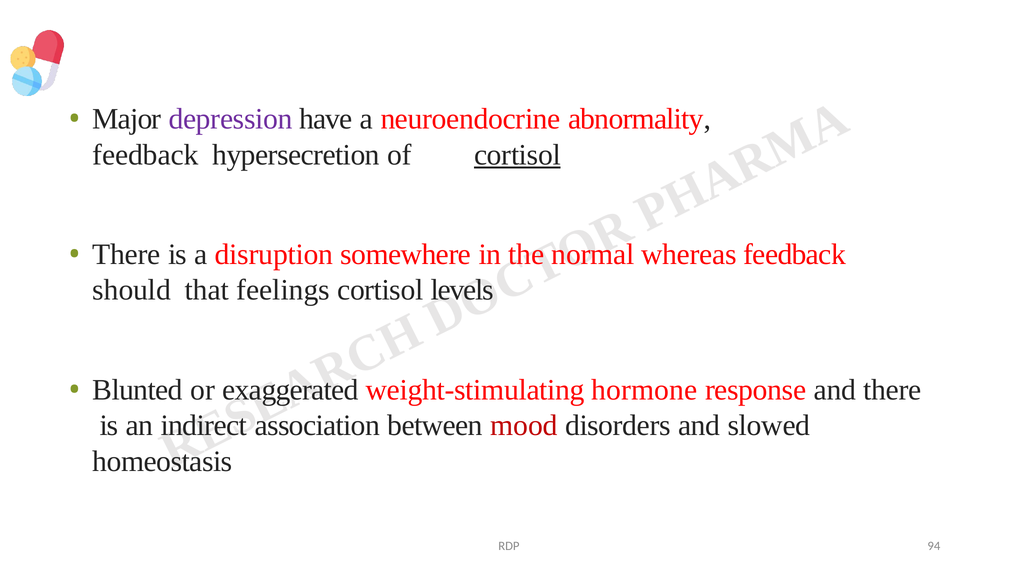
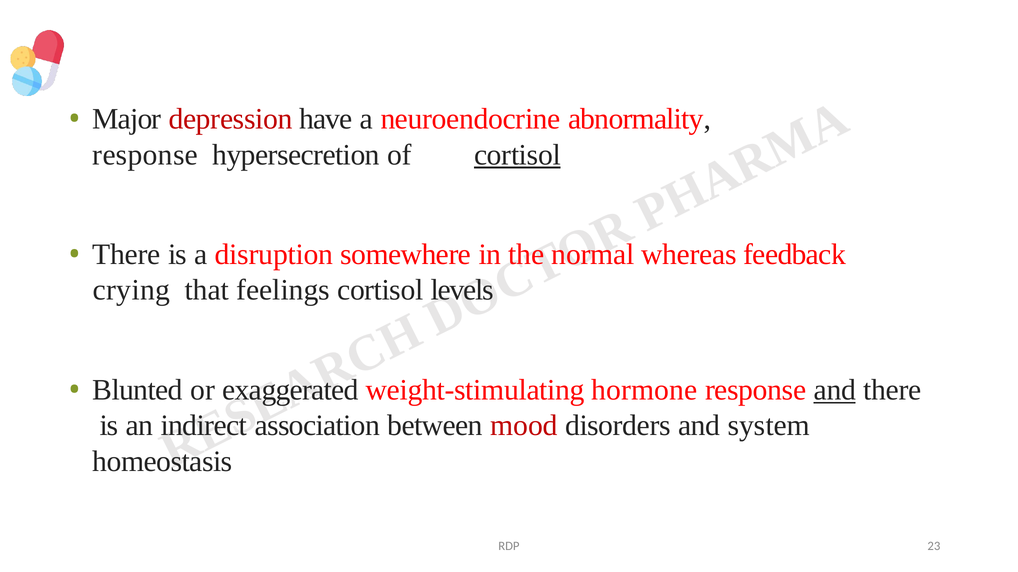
depression colour: purple -> red
feedback at (145, 155): feedback -> response
should: should -> crying
and at (835, 390) underline: none -> present
slowed: slowed -> system
94: 94 -> 23
